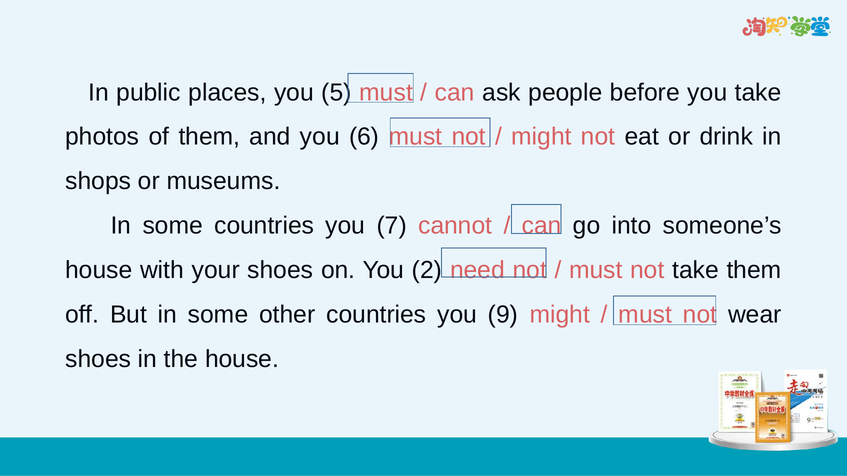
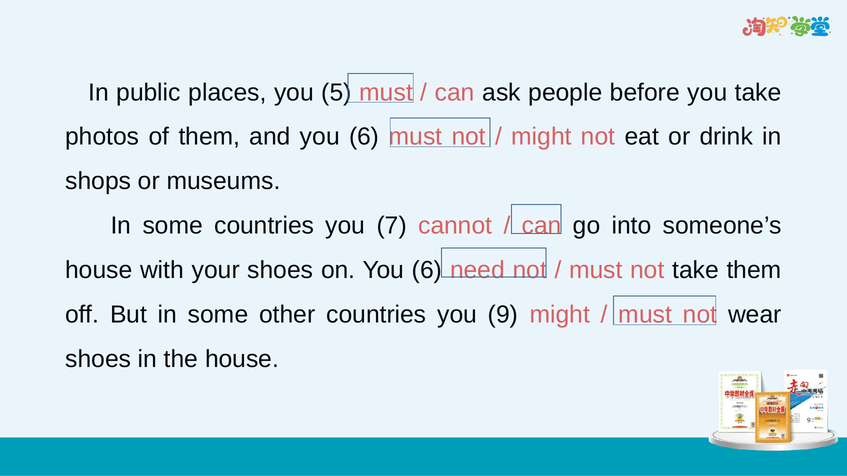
on You 2: 2 -> 6
